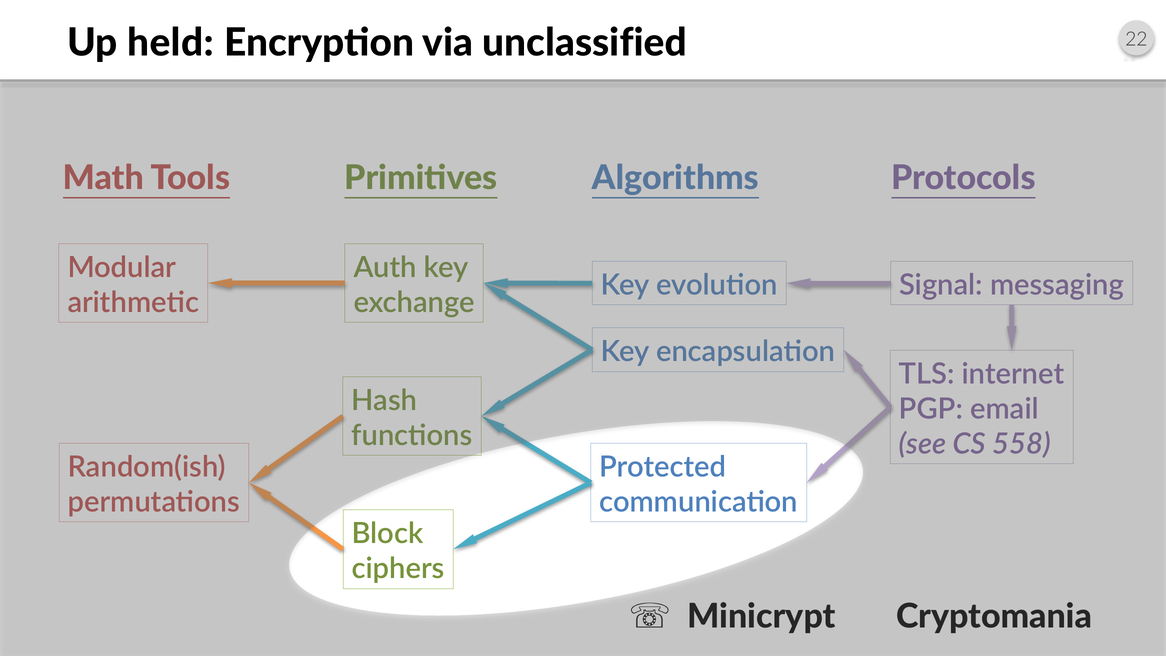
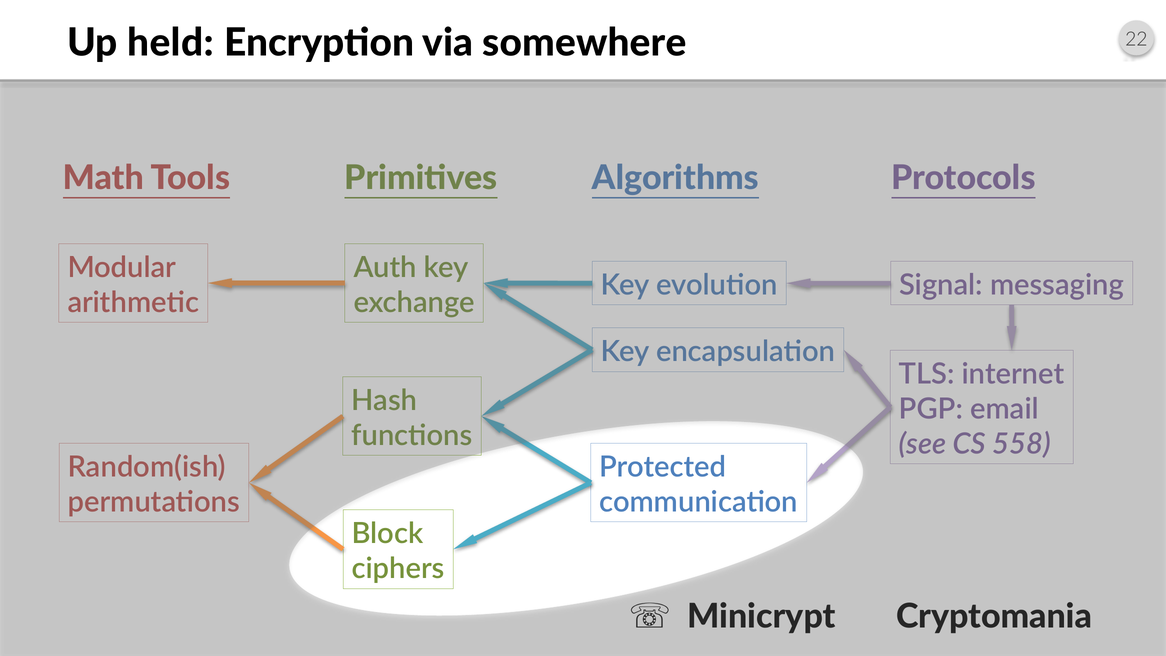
unclassified: unclassified -> somewhere
